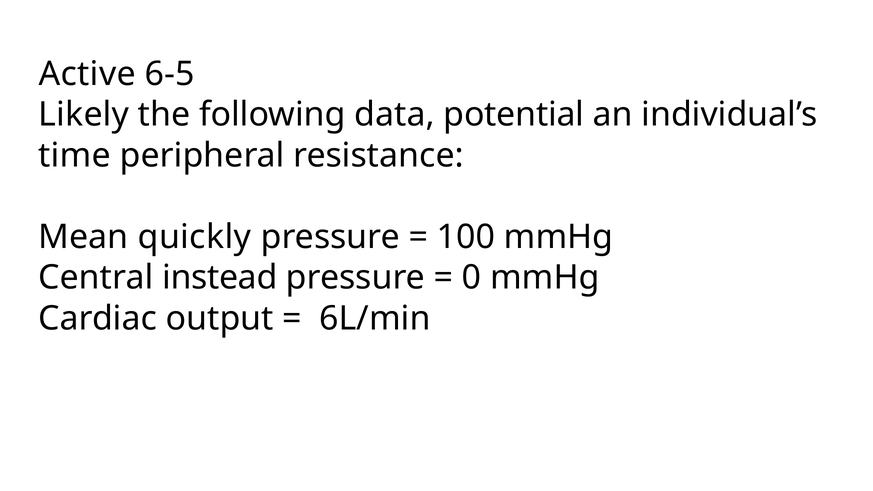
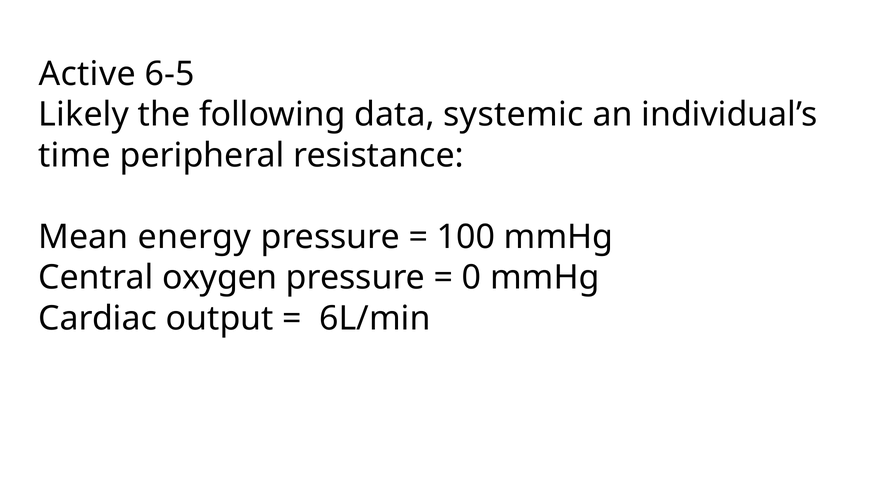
potential: potential -> systemic
quickly: quickly -> energy
instead: instead -> oxygen
